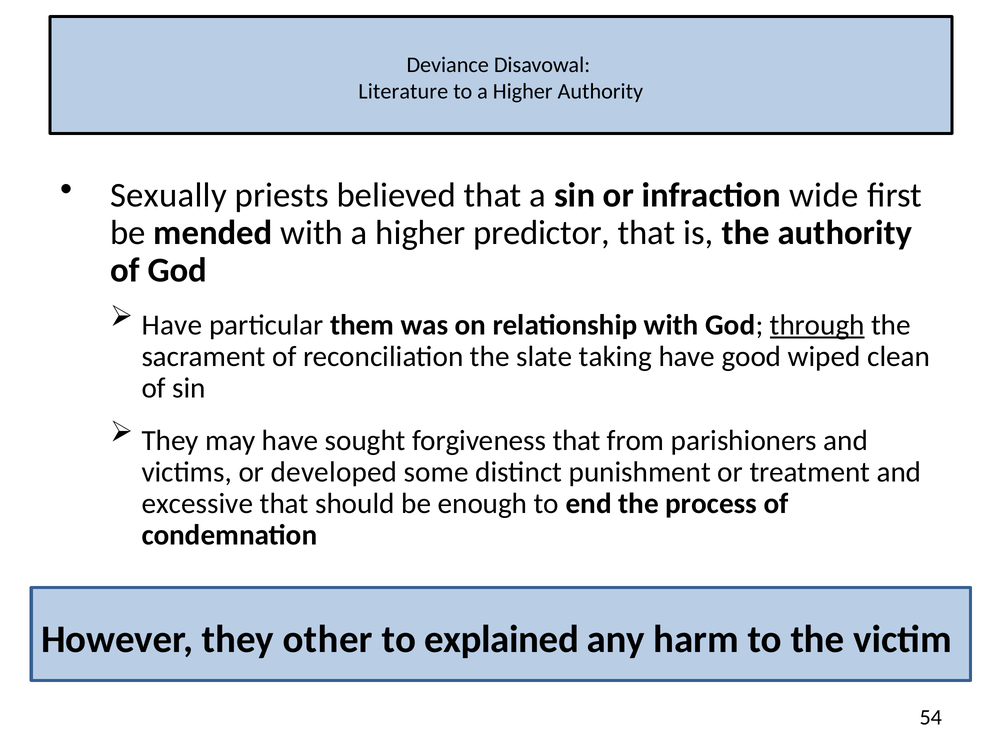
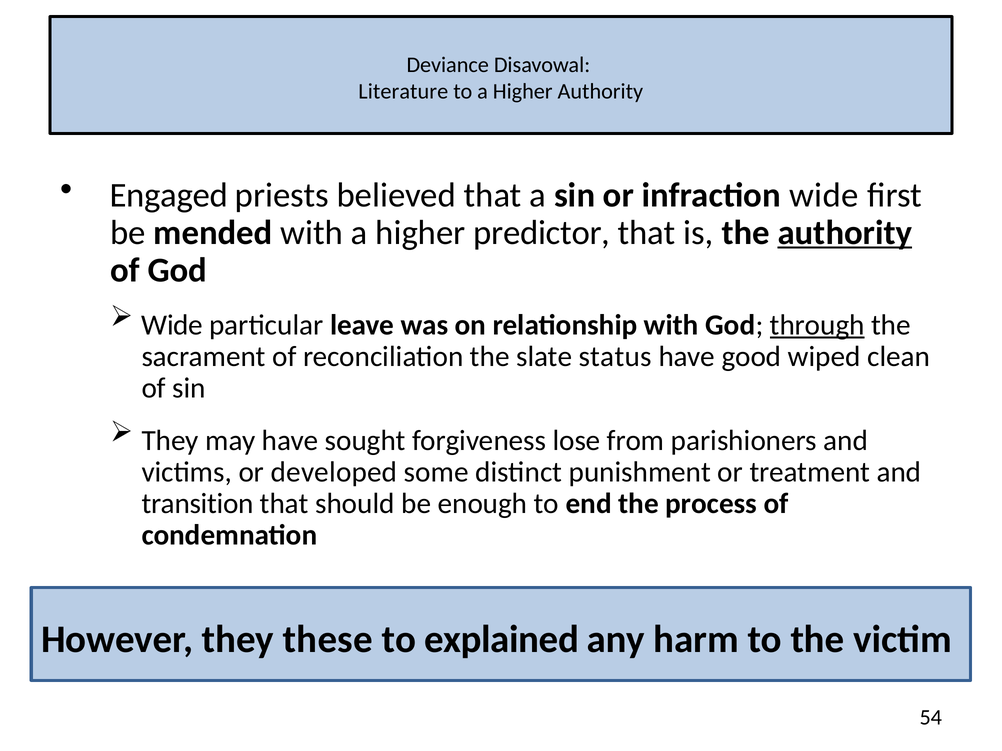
Sexually: Sexually -> Engaged
authority at (845, 233) underline: none -> present
Have at (172, 325): Have -> Wide
them: them -> leave
taking: taking -> status
forgiveness that: that -> lose
excessive: excessive -> transition
other: other -> these
